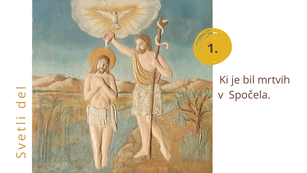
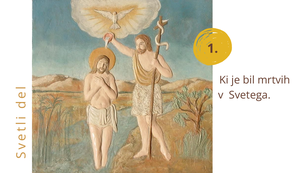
Spočela: Spočela -> Svetega
